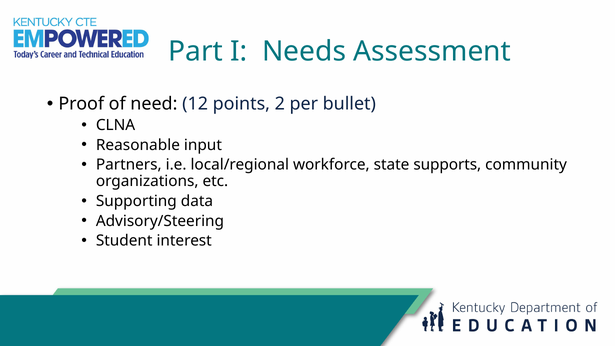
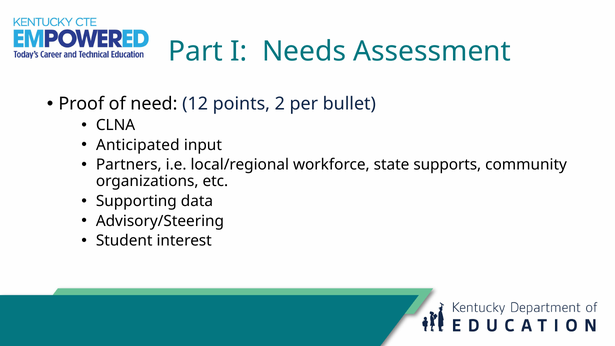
Reasonable: Reasonable -> Anticipated
